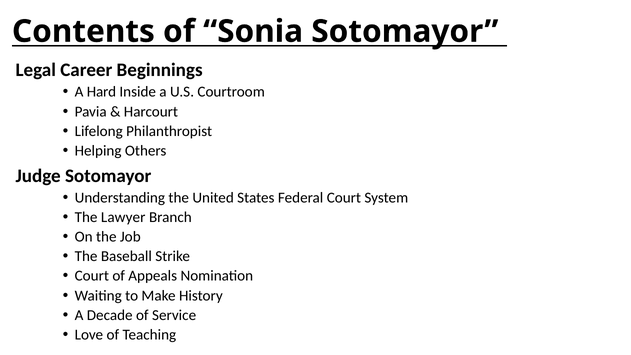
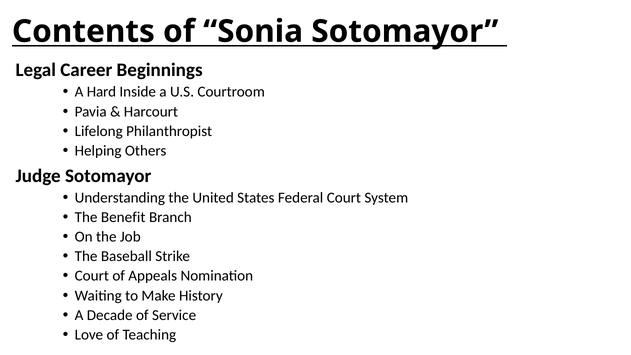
Lawyer: Lawyer -> Benefit
